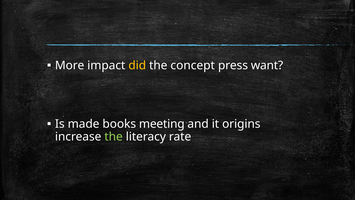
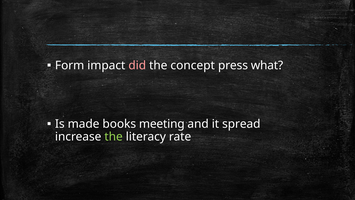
More: More -> Form
did colour: yellow -> pink
want: want -> what
origins: origins -> spread
